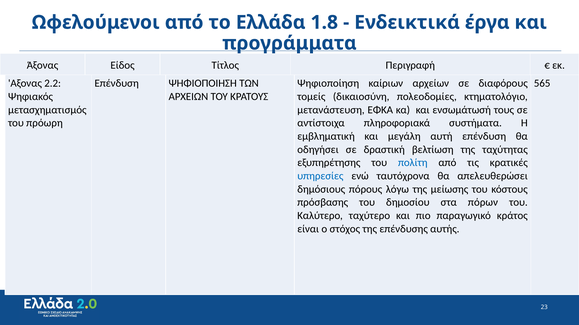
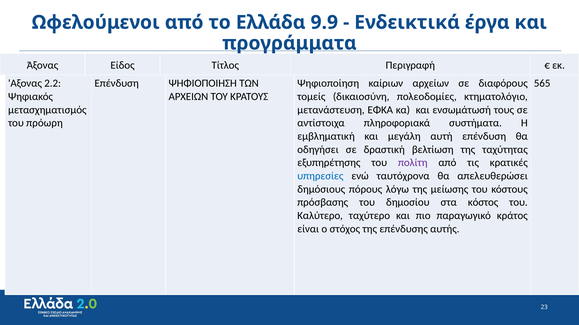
1.8: 1.8 -> 9.9
πολίτη colour: blue -> purple
πόρων: πόρων -> κόστος
